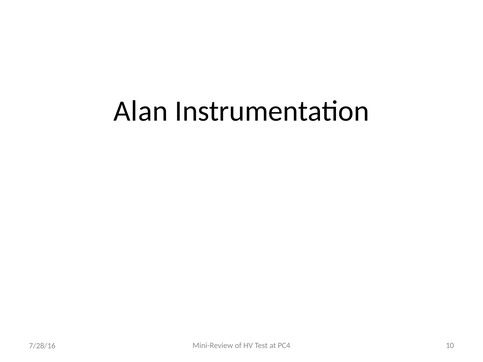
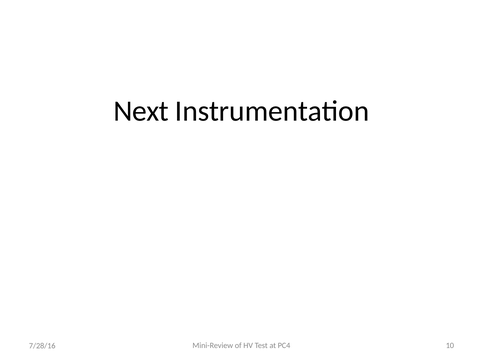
Alan: Alan -> Next
